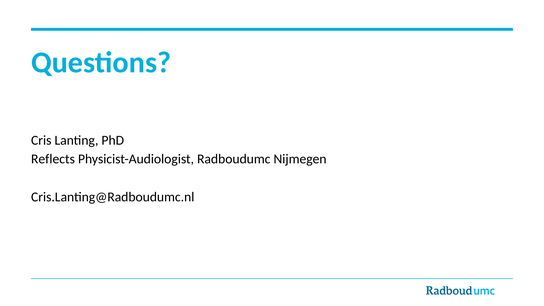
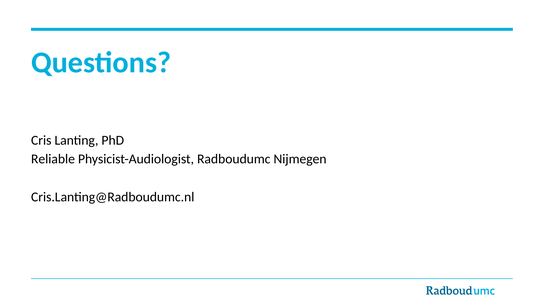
Reflects: Reflects -> Reliable
